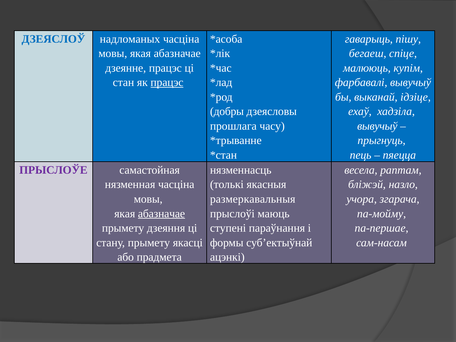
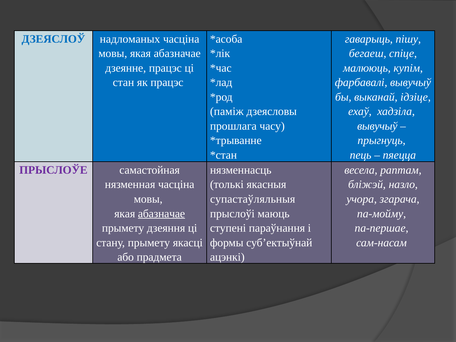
працэс at (167, 82) underline: present -> none
добры: добры -> паміж
размеркавальныя: размеркавальныя -> супастаўляльныя
